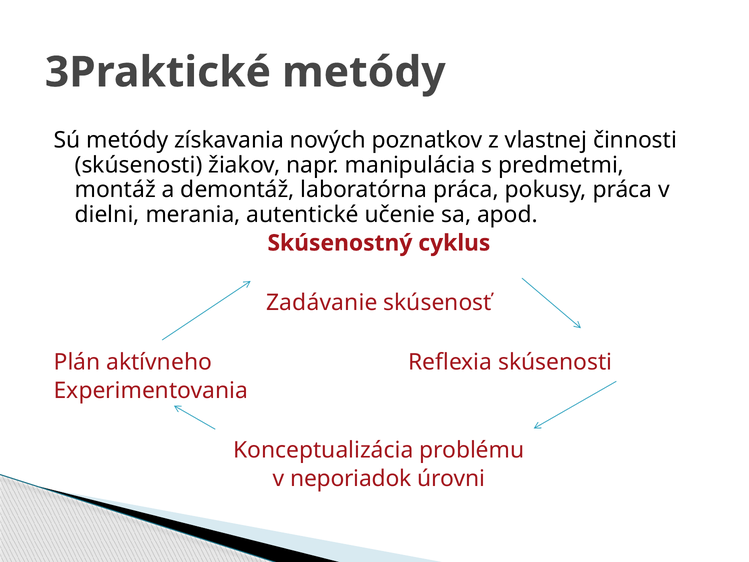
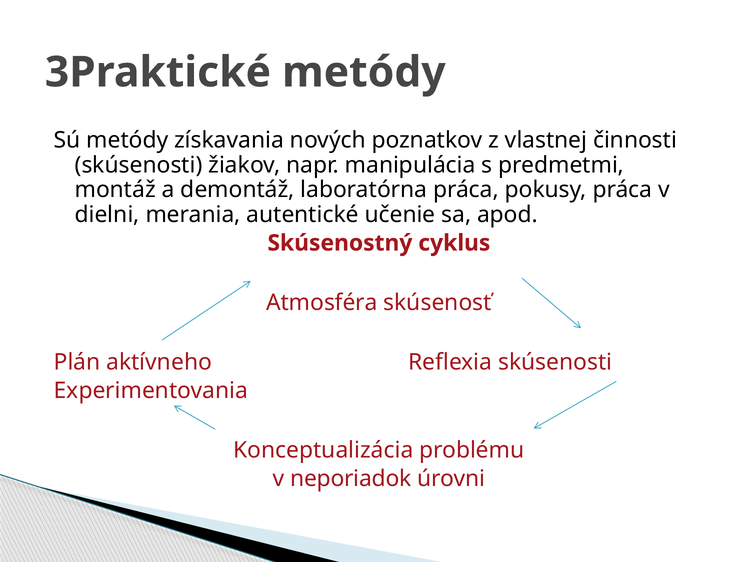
Zadávanie: Zadávanie -> Atmosféra
